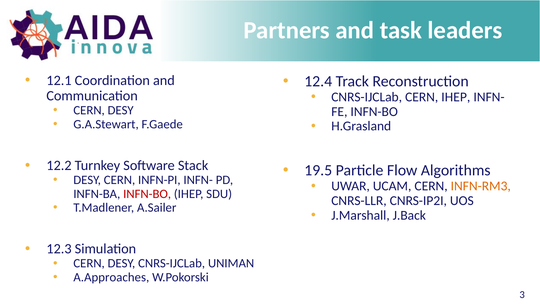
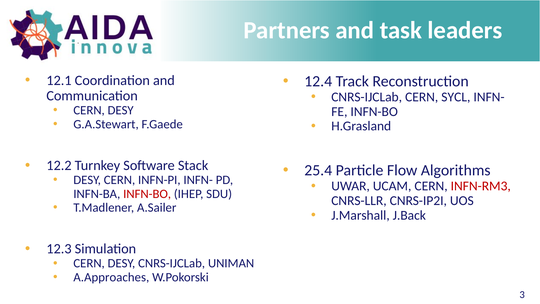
CERN IHEP: IHEP -> SYCL
19.5: 19.5 -> 25.4
INFN-RM3 colour: orange -> red
